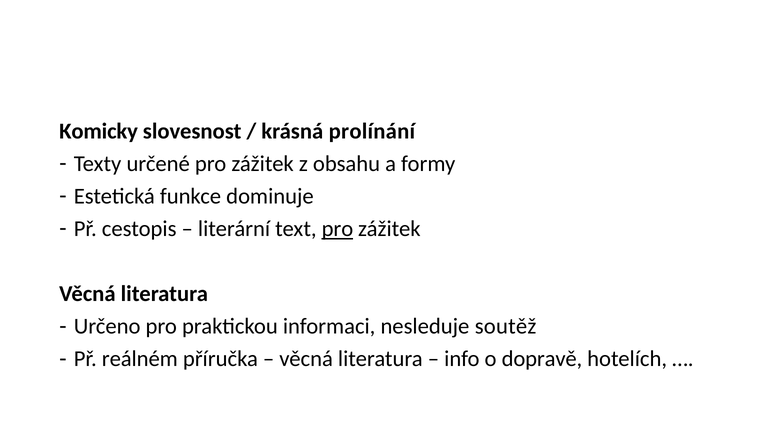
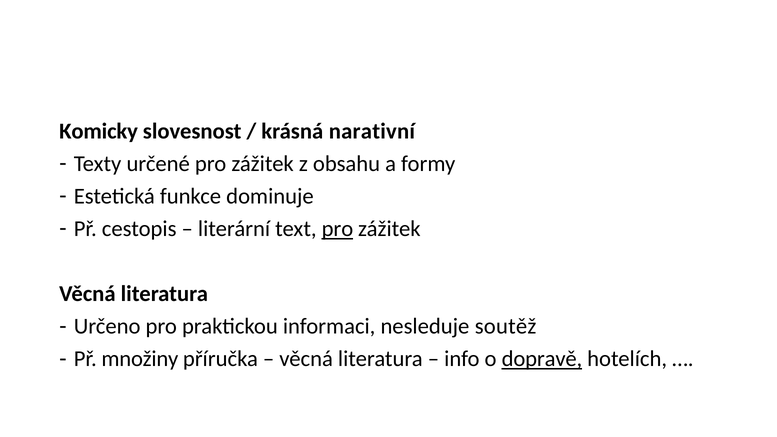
prolínání: prolínání -> narativní
reálném: reálném -> množiny
dopravě underline: none -> present
